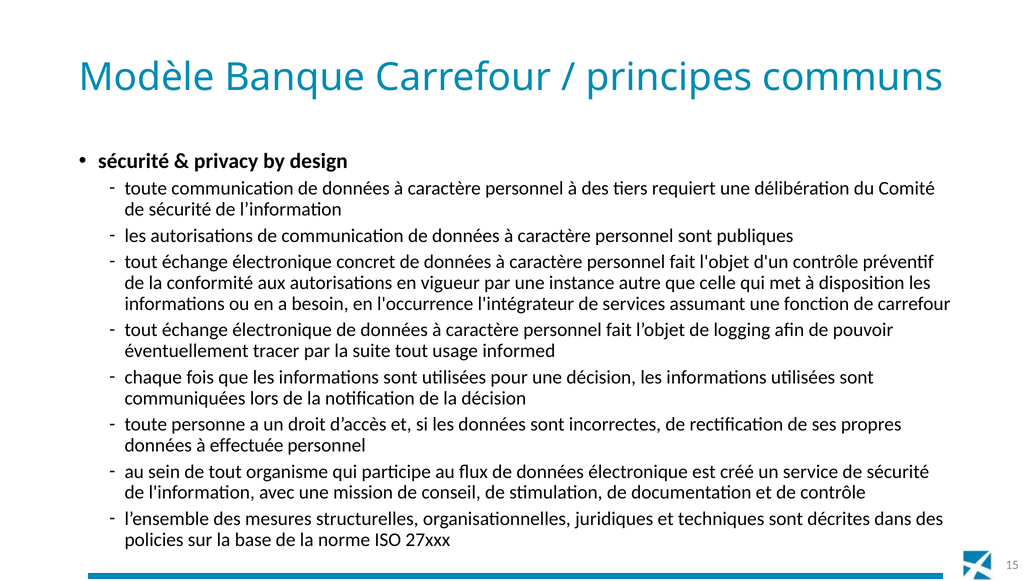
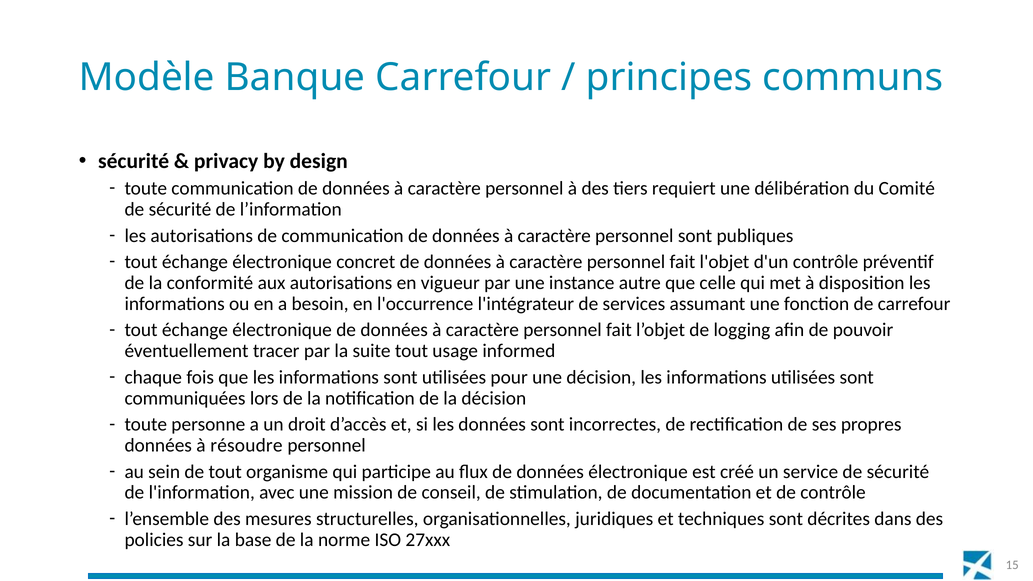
effectuée: effectuée -> résoudre
